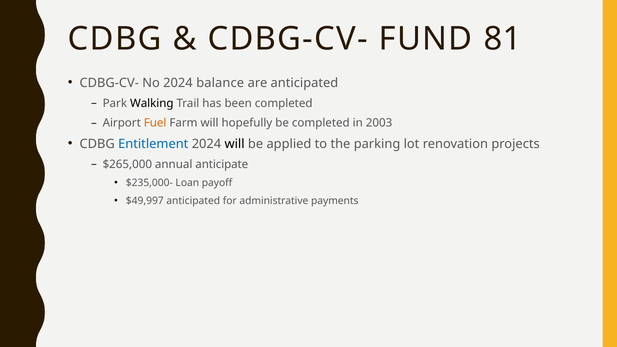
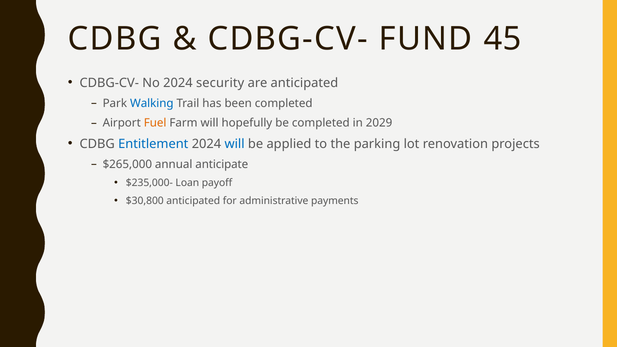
81: 81 -> 45
balance: balance -> security
Walking colour: black -> blue
2003: 2003 -> 2029
will at (235, 144) colour: black -> blue
$49,997: $49,997 -> $30,800
